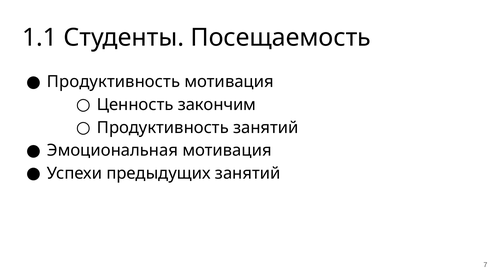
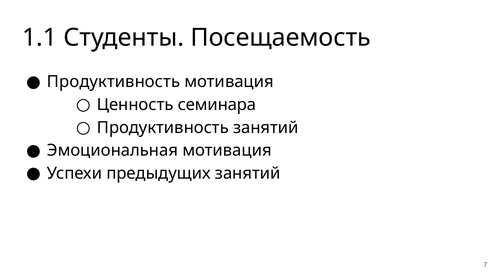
закончим: закончим -> семинара
